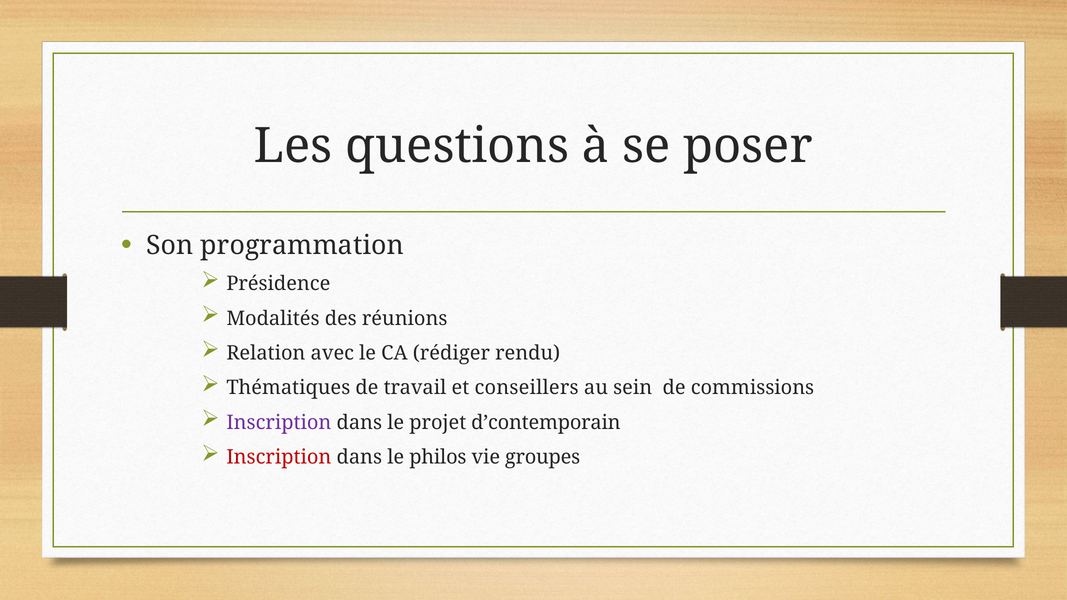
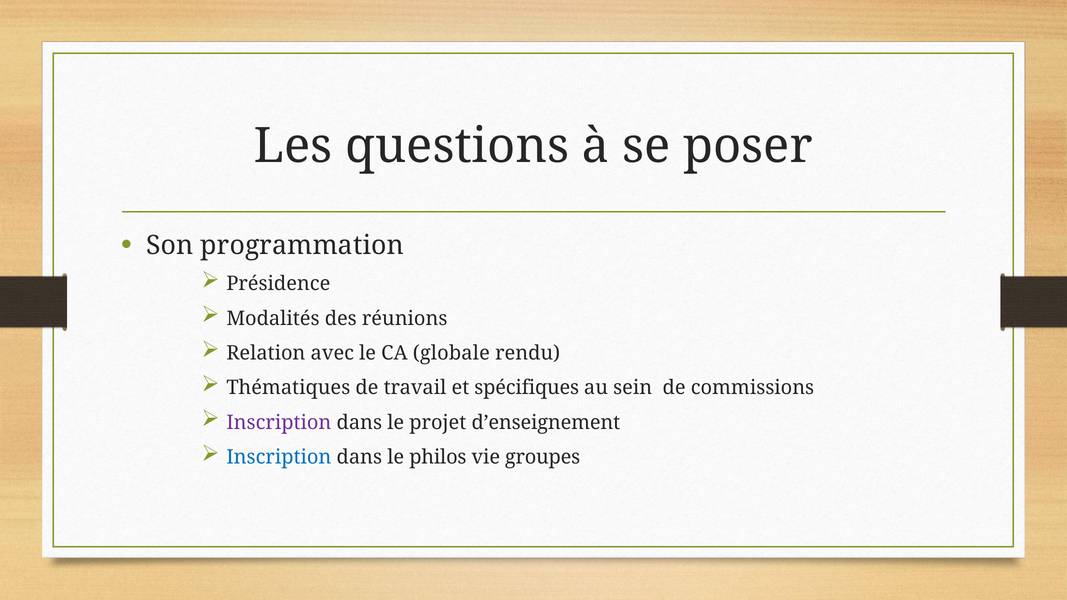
rédiger: rédiger -> globale
conseillers: conseillers -> spécifiques
d’contemporain: d’contemporain -> d’enseignement
Inscription at (279, 457) colour: red -> blue
